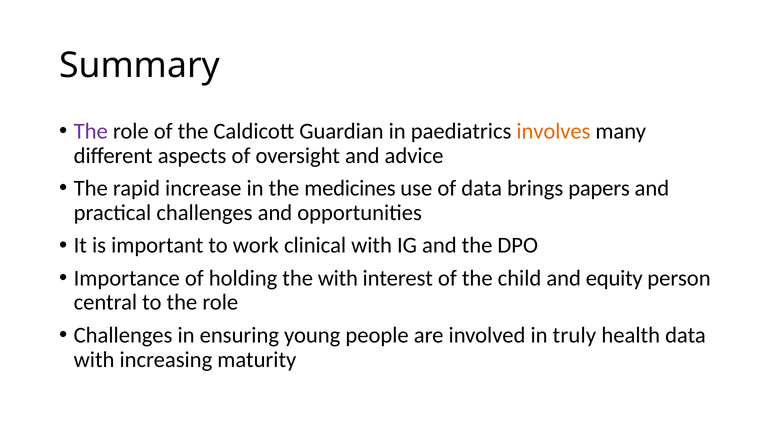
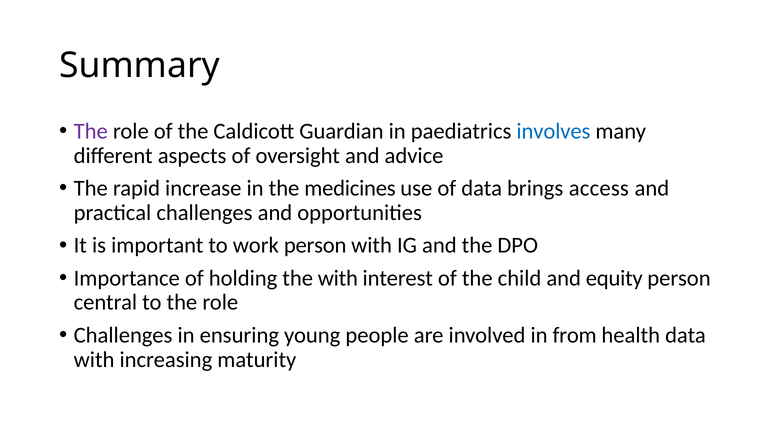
involves colour: orange -> blue
papers: papers -> access
work clinical: clinical -> person
truly: truly -> from
